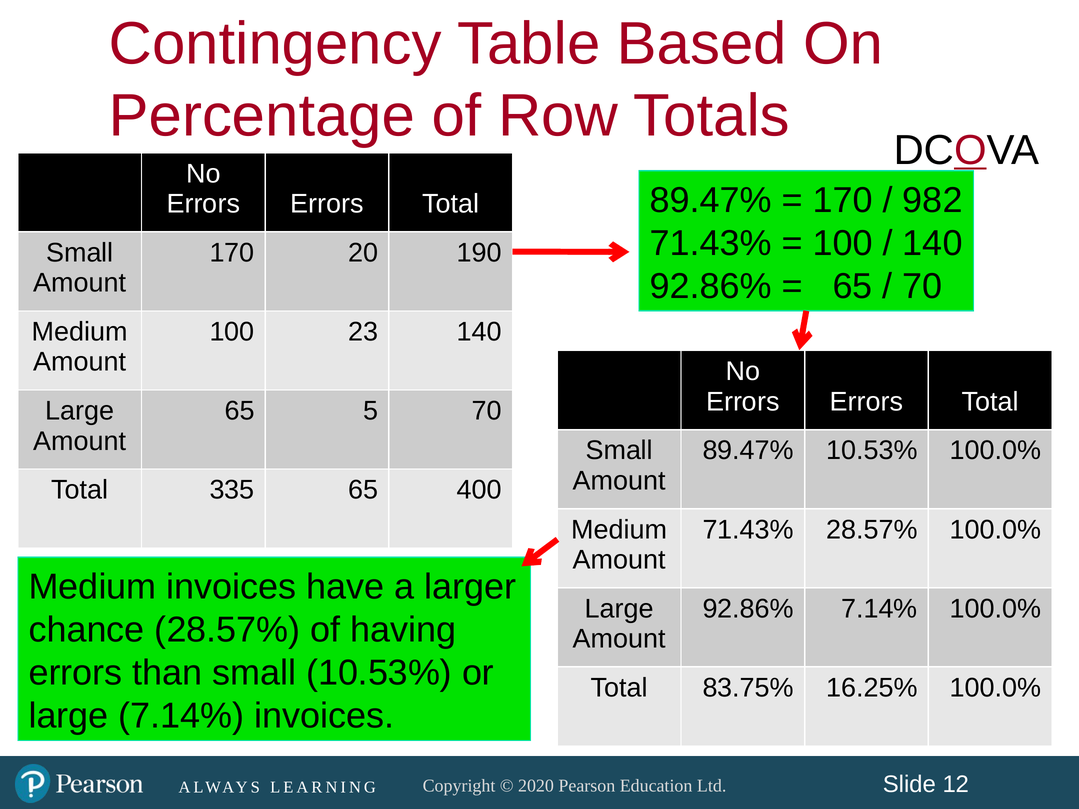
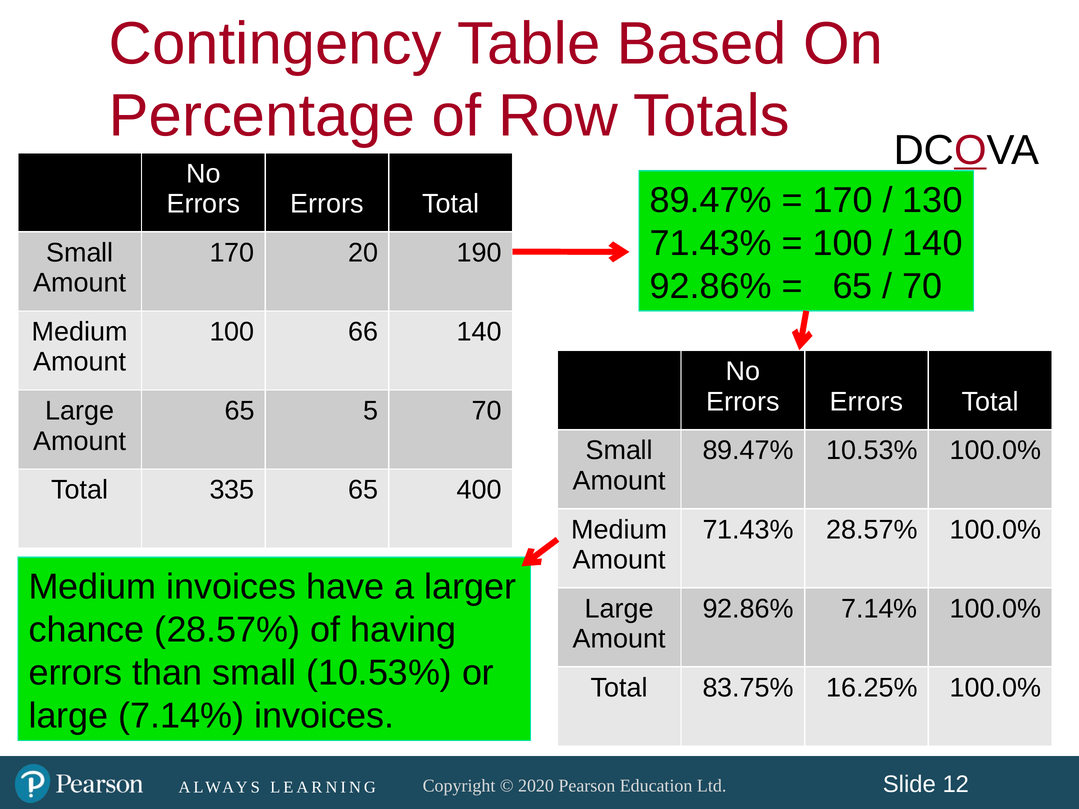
982: 982 -> 130
23: 23 -> 66
